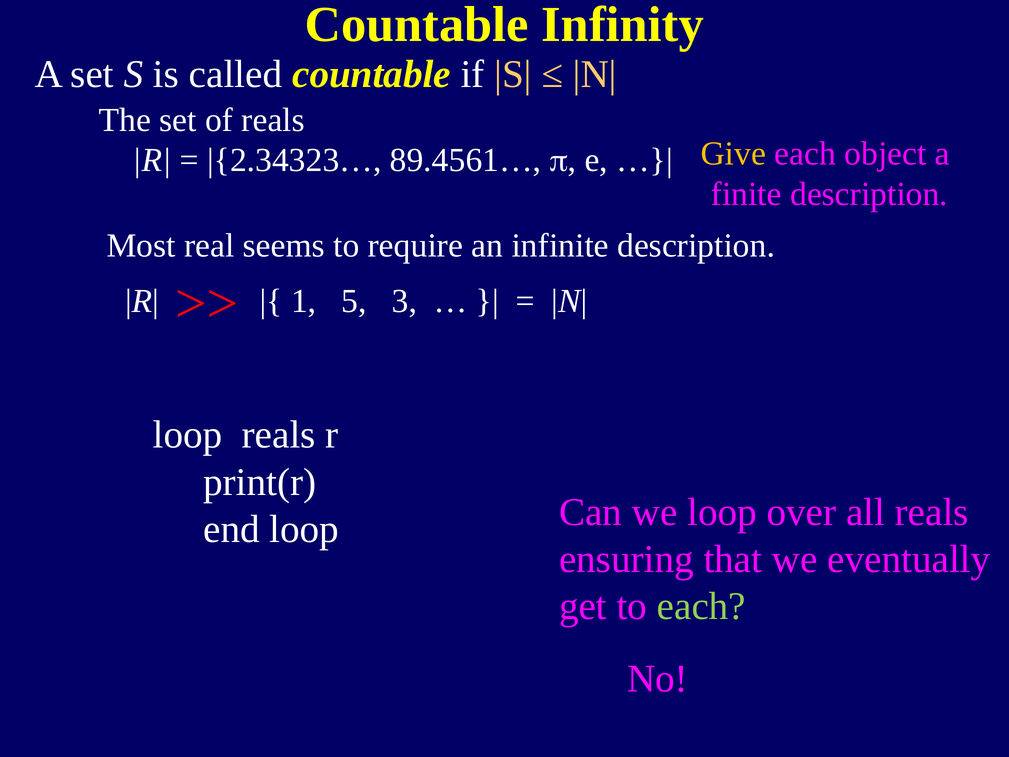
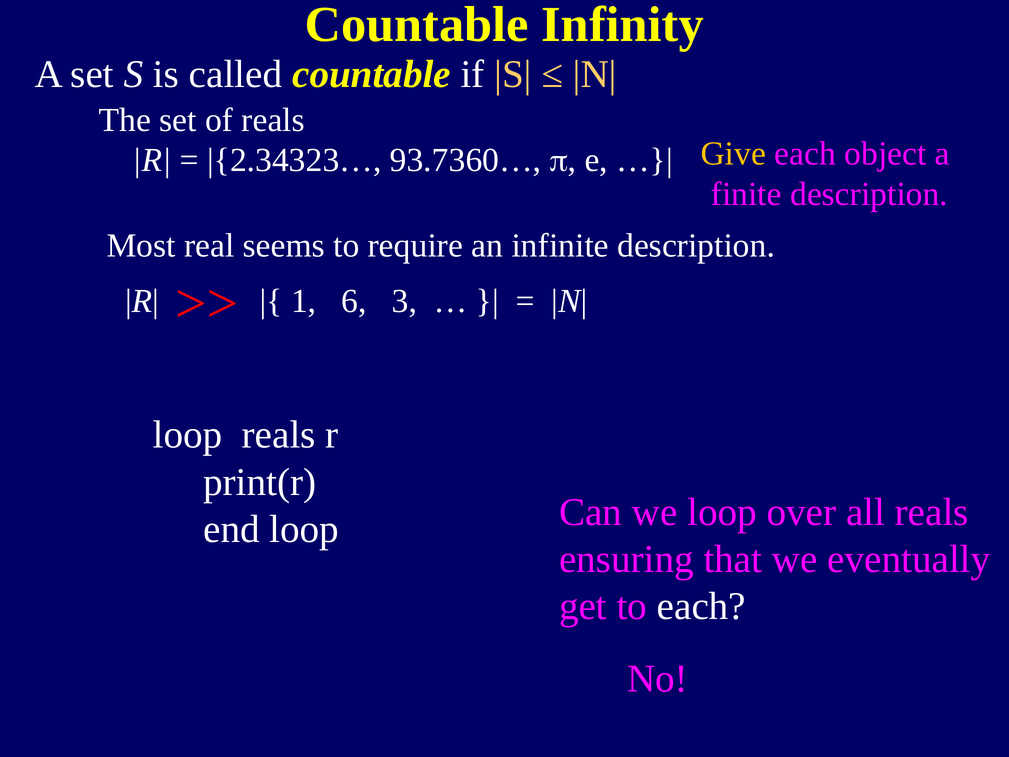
89.4561…: 89.4561… -> 93.7360…
5: 5 -> 6
each at (701, 606) colour: light green -> white
